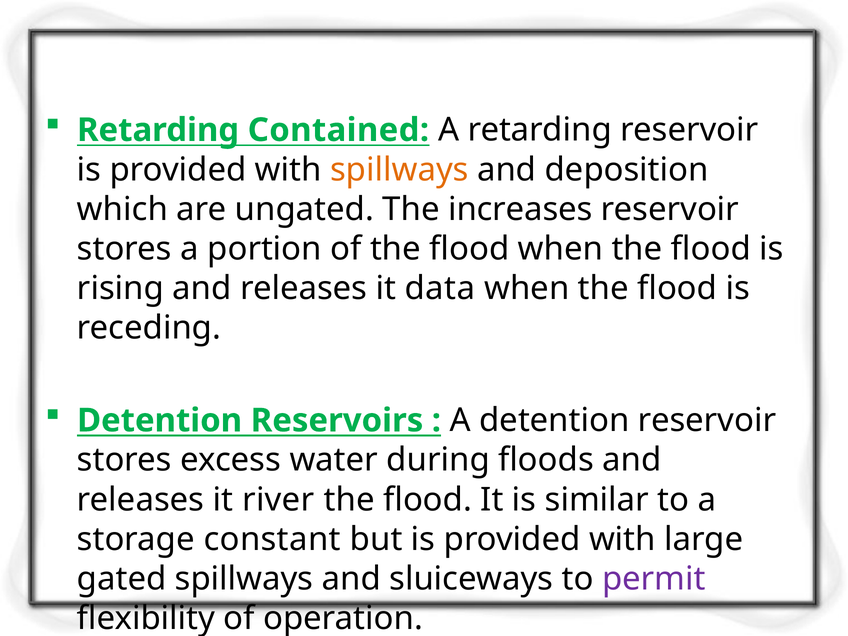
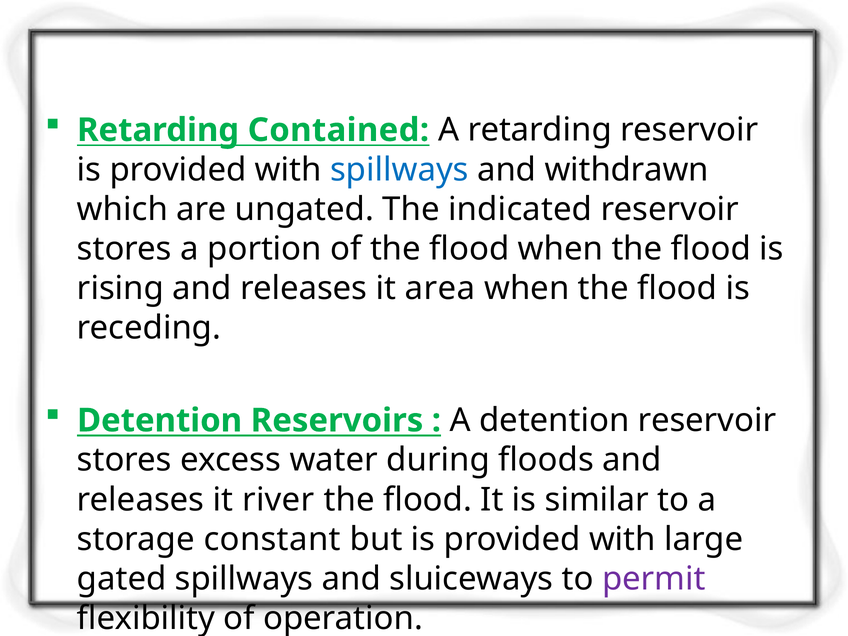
spillways at (399, 170) colour: orange -> blue
deposition: deposition -> withdrawn
increases: increases -> indicated
data: data -> area
